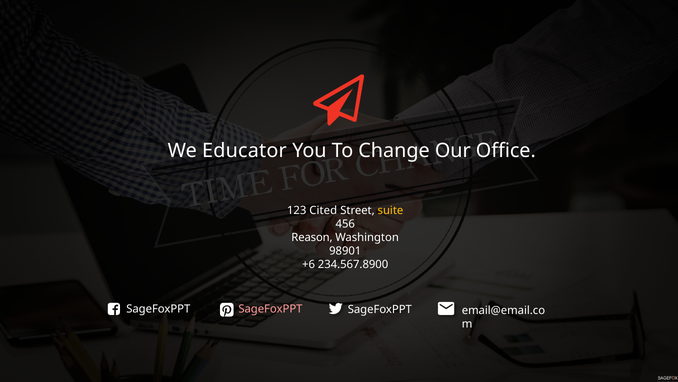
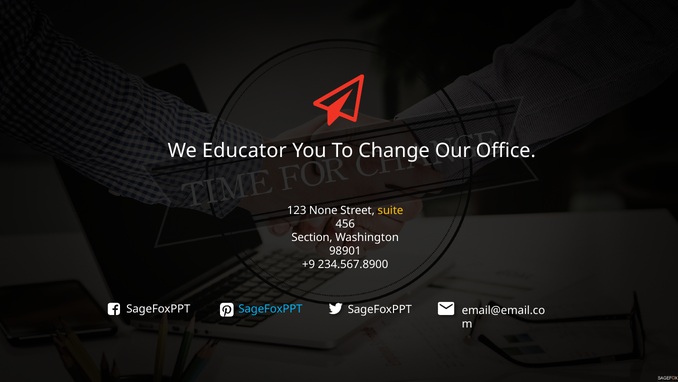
Cited: Cited -> None
Reason: Reason -> Section
+6: +6 -> +9
SageFoxPPT at (270, 309) colour: pink -> light blue
